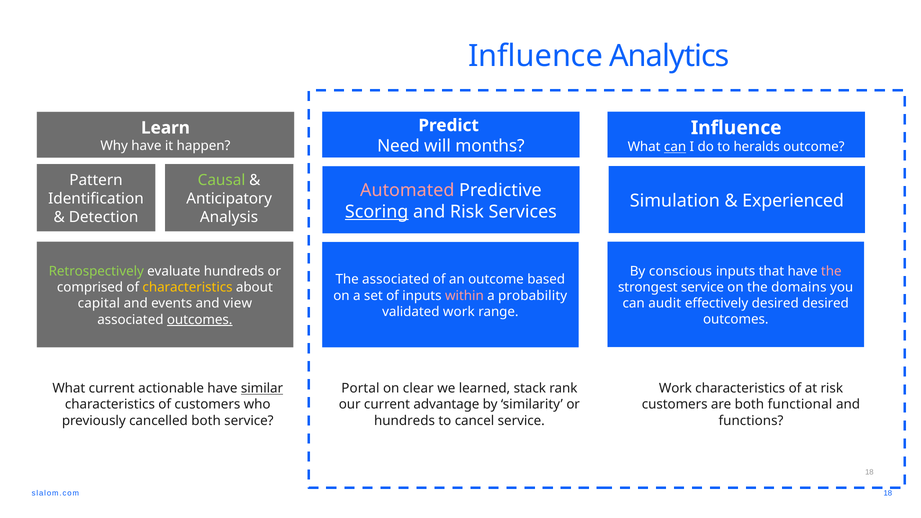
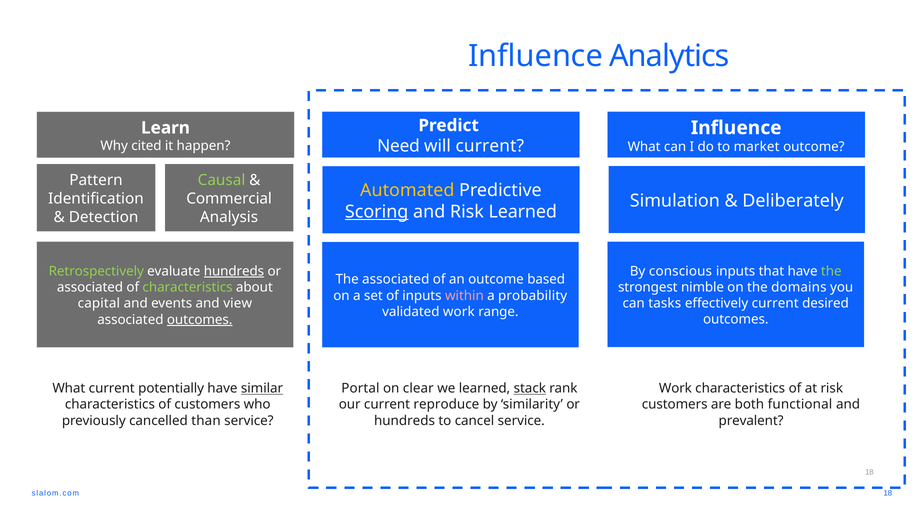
will months: months -> current
Why have: have -> cited
can at (675, 147) underline: present -> none
heralds: heralds -> market
Automated colour: pink -> yellow
Anticipatory: Anticipatory -> Commercial
Experienced: Experienced -> Deliberately
Risk Services: Services -> Learned
the at (831, 271) colour: pink -> light green
hundreds at (234, 271) underline: none -> present
strongest service: service -> nimble
comprised at (90, 287): comprised -> associated
characteristics at (188, 287) colour: yellow -> light green
audit: audit -> tasks
effectively desired: desired -> current
actionable: actionable -> potentially
stack underline: none -> present
advantage: advantage -> reproduce
cancelled both: both -> than
functions: functions -> prevalent
